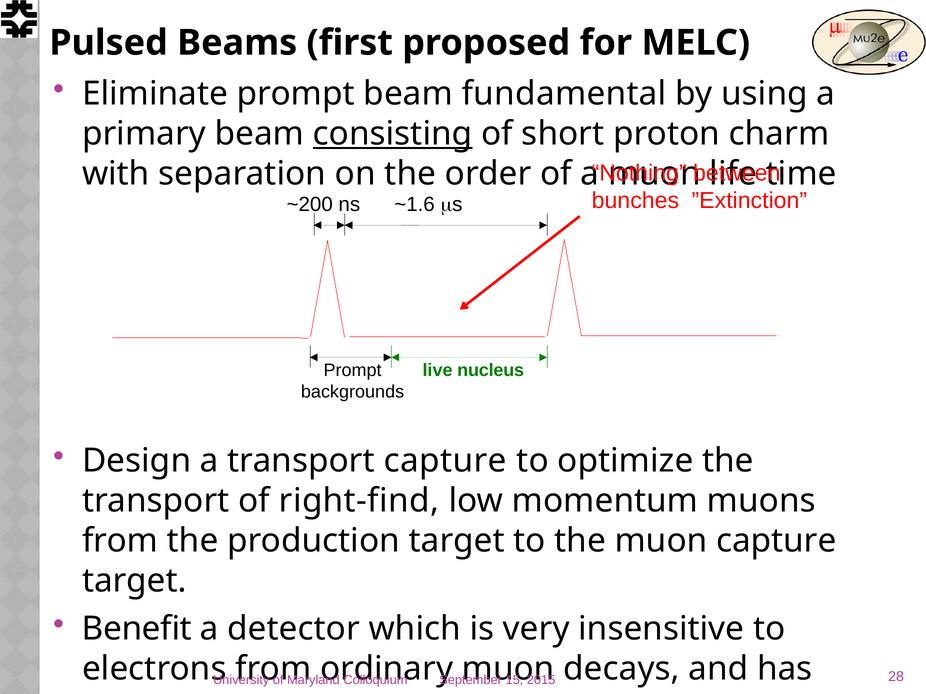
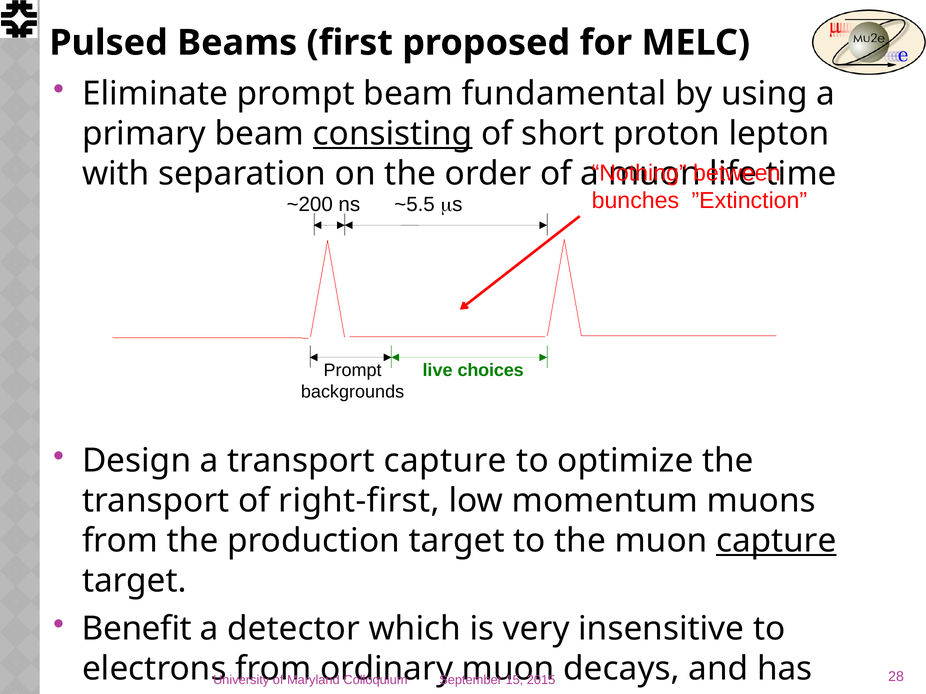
charm: charm -> lepton
~1.6: ~1.6 -> ~5.5
nucleus: nucleus -> choices
right-find: right-find -> right-first
capture at (776, 541) underline: none -> present
